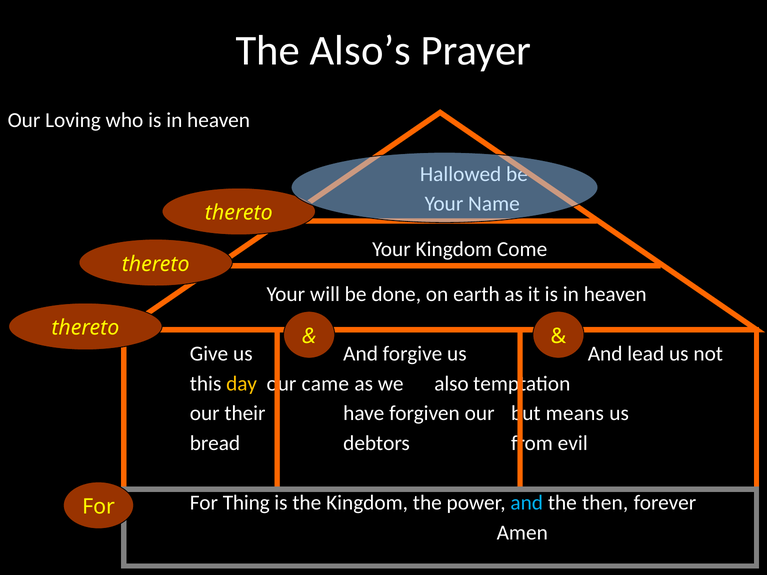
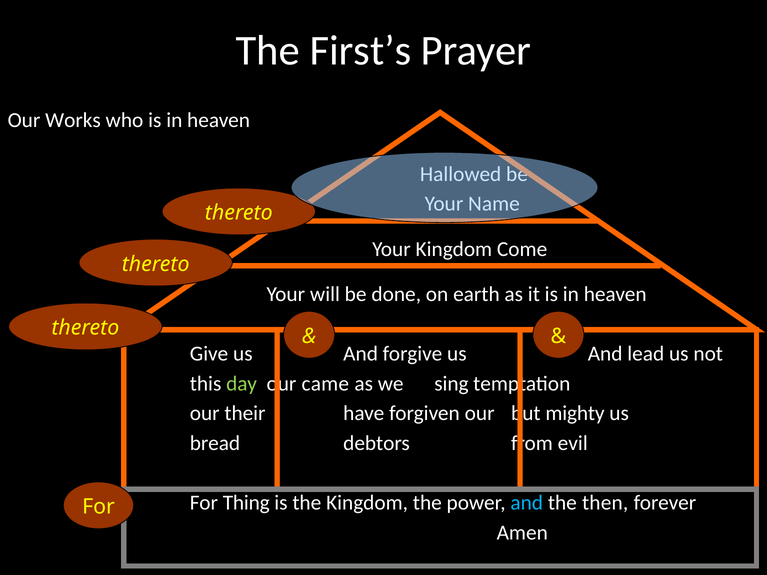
Also’s: Also’s -> First’s
Loving: Loving -> Works
day colour: yellow -> light green
also: also -> sing
means: means -> mighty
